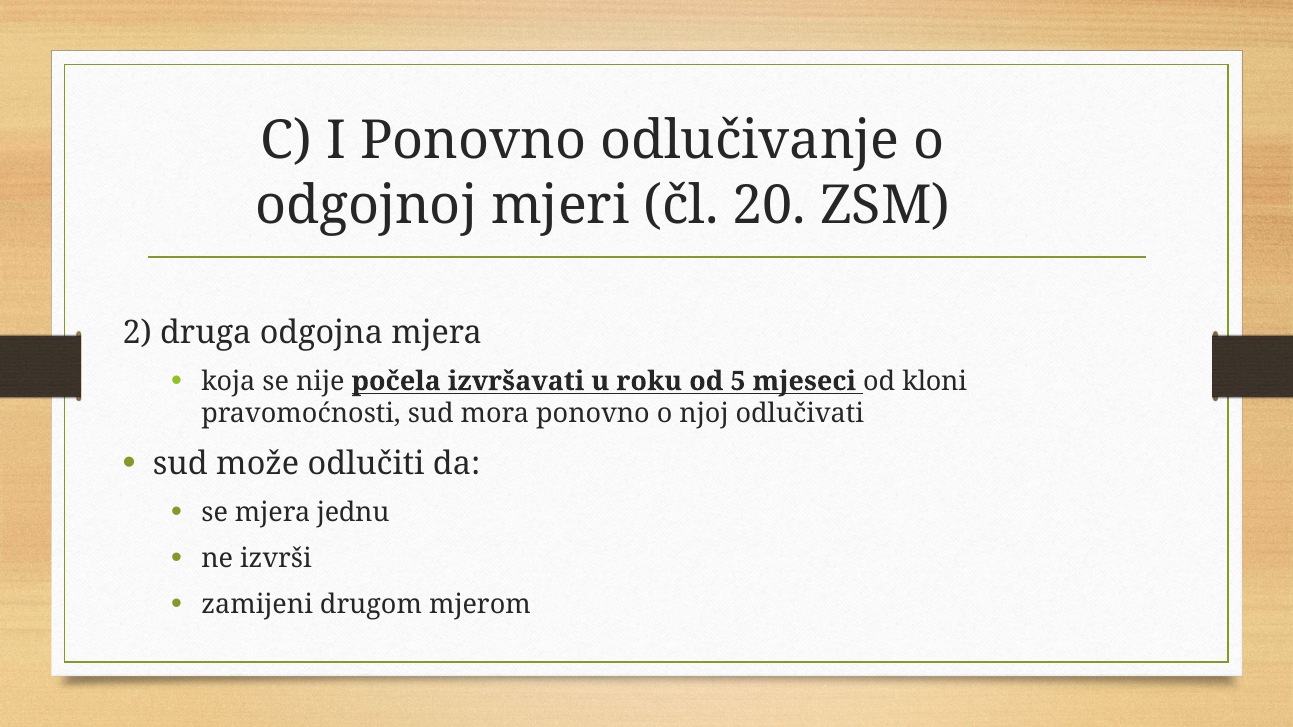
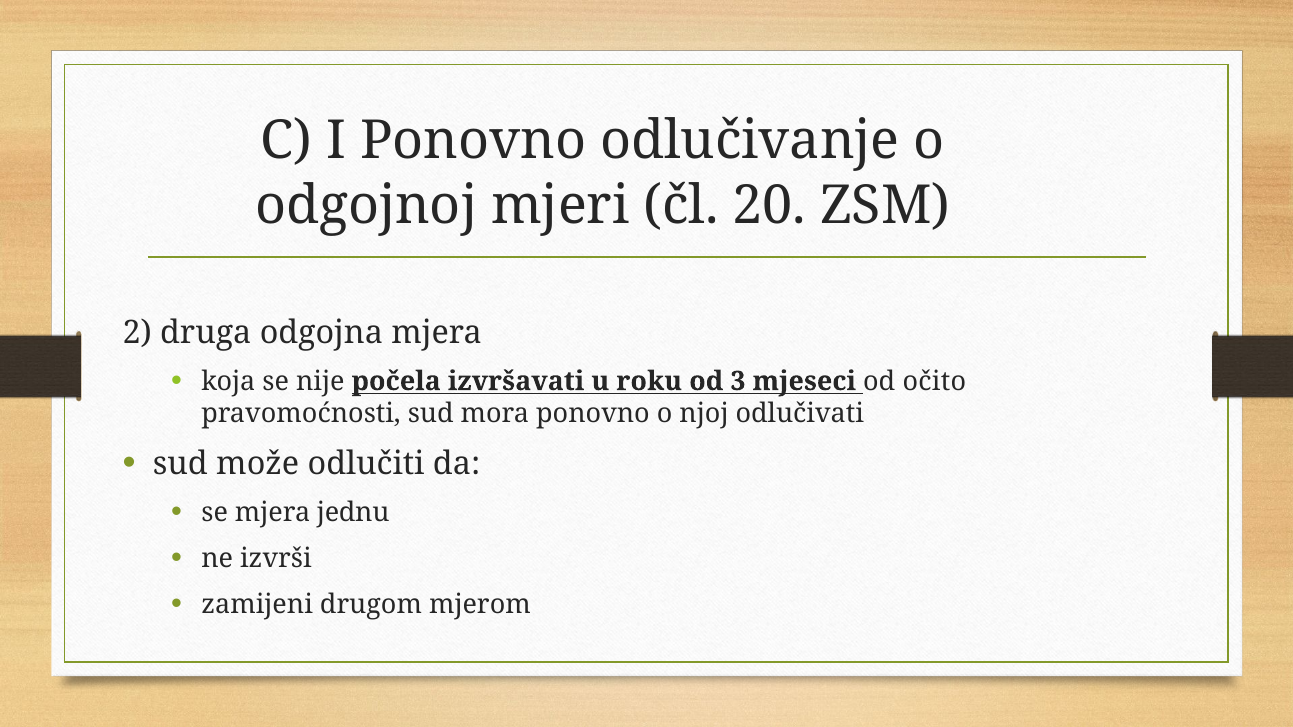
5: 5 -> 3
kloni: kloni -> očito
